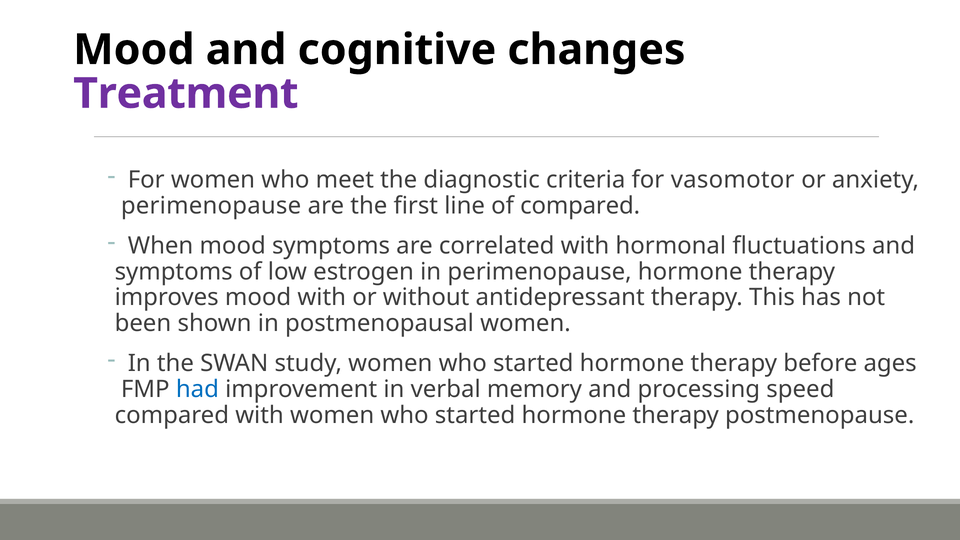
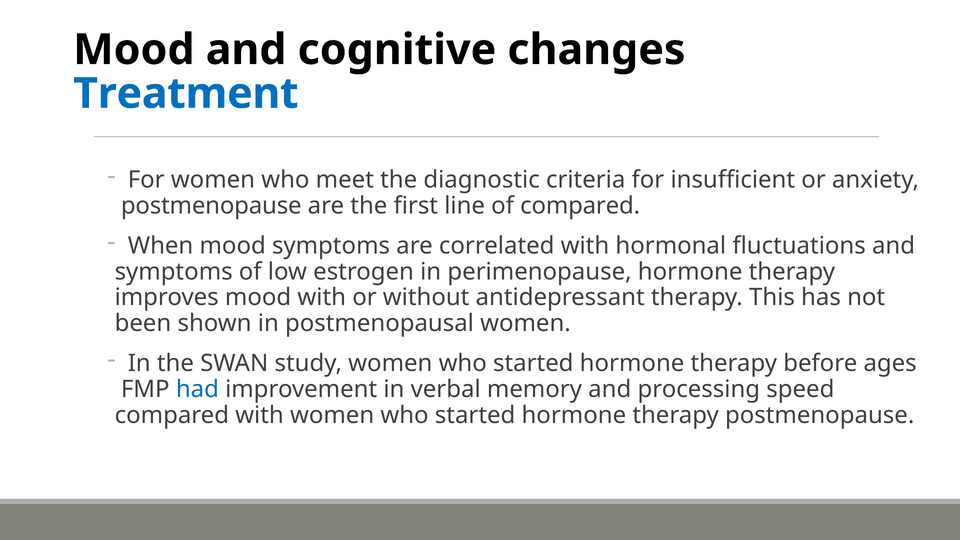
Treatment colour: purple -> blue
vasomotor: vasomotor -> insufficient
perimenopause at (211, 206): perimenopause -> postmenopause
